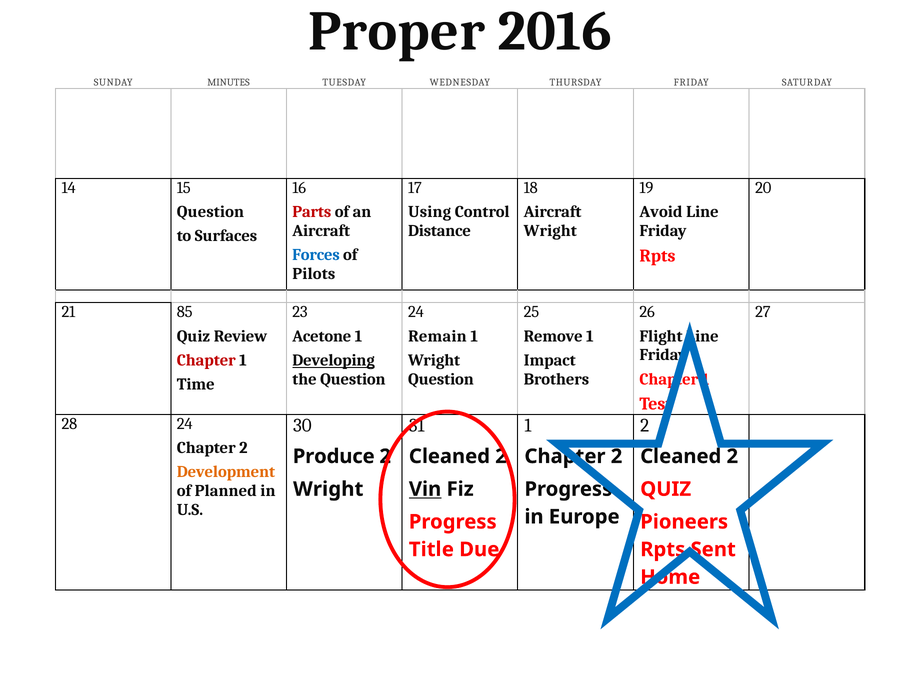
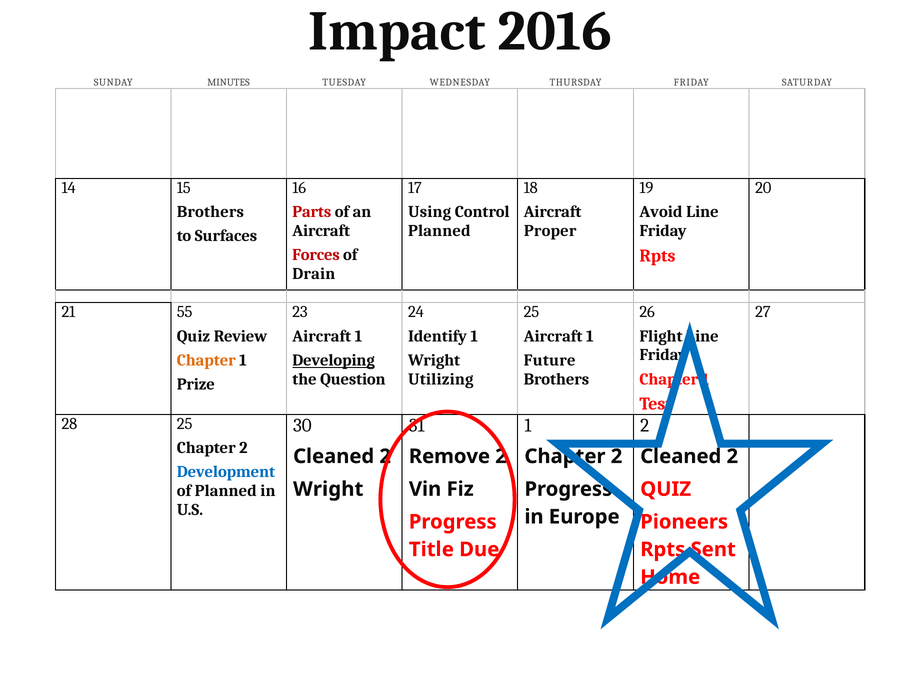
Proper: Proper -> Impact
Question at (210, 212): Question -> Brothers
Distance at (439, 231): Distance -> Planned
Wright at (550, 231): Wright -> Proper
Forces colour: blue -> red
Pilots: Pilots -> Drain
85: 85 -> 55
Acetone at (322, 336): Acetone -> Aircraft
Remain: Remain -> Identify
Remove at (553, 336): Remove -> Aircraft
Chapter at (206, 360) colour: red -> orange
Impact: Impact -> Future
Question at (441, 379): Question -> Utilizing
Time: Time -> Prize
28 24: 24 -> 25
Produce at (334, 456): Produce -> Cleaned
Cleaned at (449, 456): Cleaned -> Remove
Development colour: orange -> blue
Vin underline: present -> none
